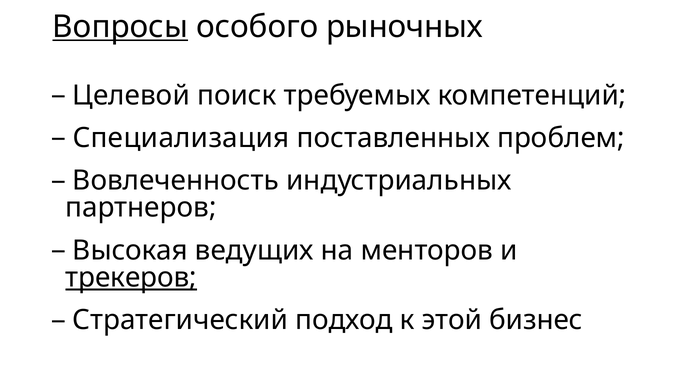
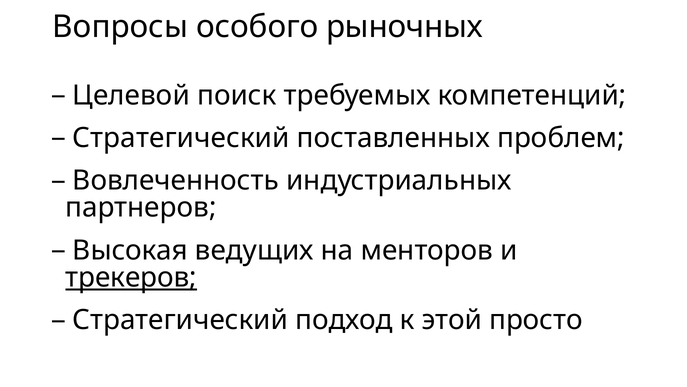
Вопросы underline: present -> none
Специализация at (181, 138): Специализация -> Стратегический
бизнес: бизнес -> просто
